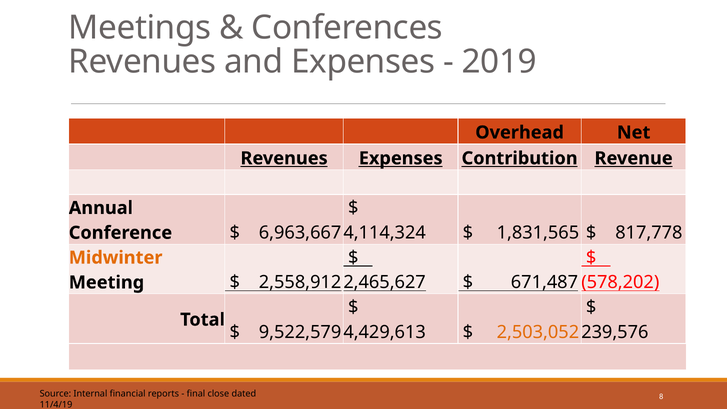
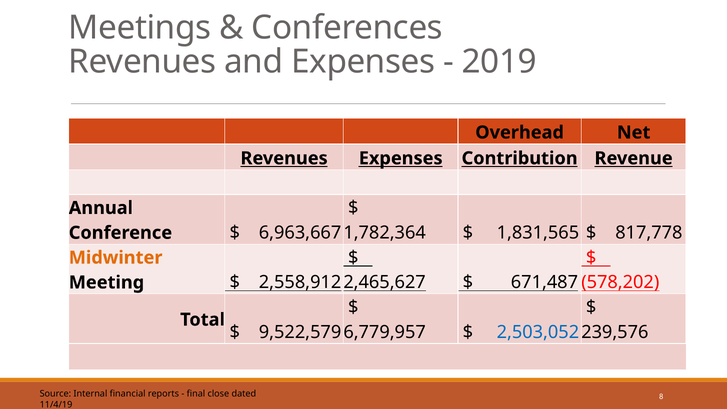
4,114,324: 4,114,324 -> 1,782,364
4,429,613: 4,429,613 -> 6,779,957
2,503,052 colour: orange -> blue
